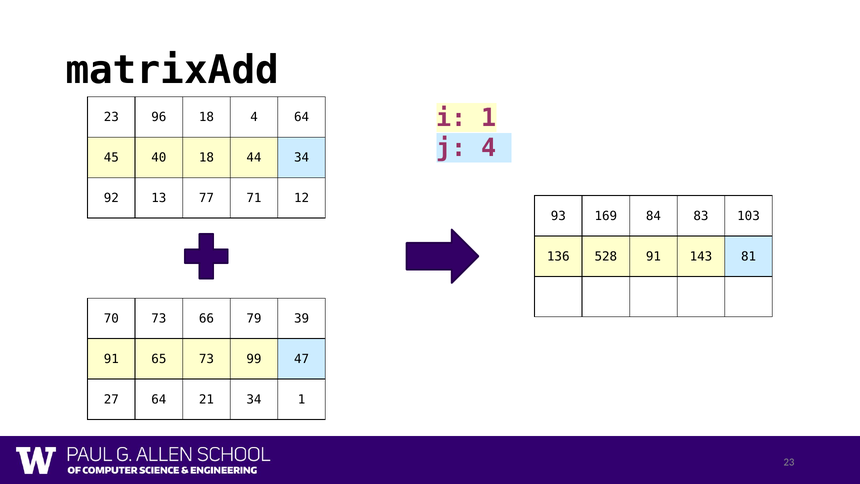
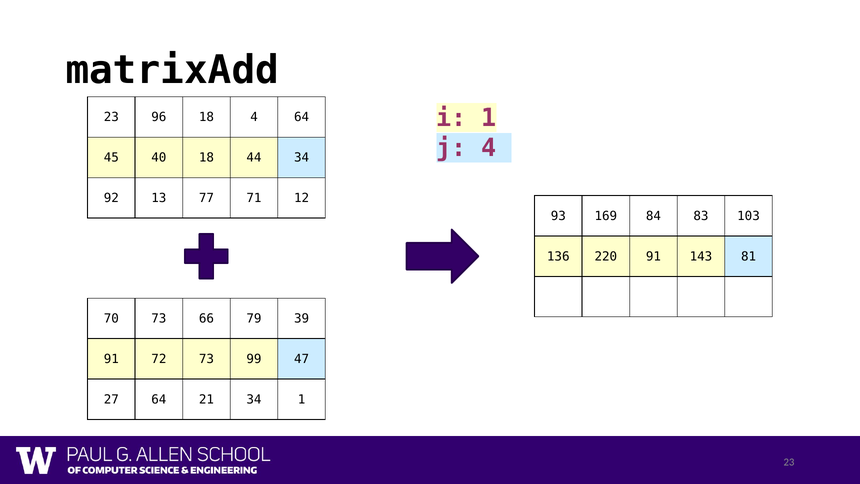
528: 528 -> 220
65: 65 -> 72
